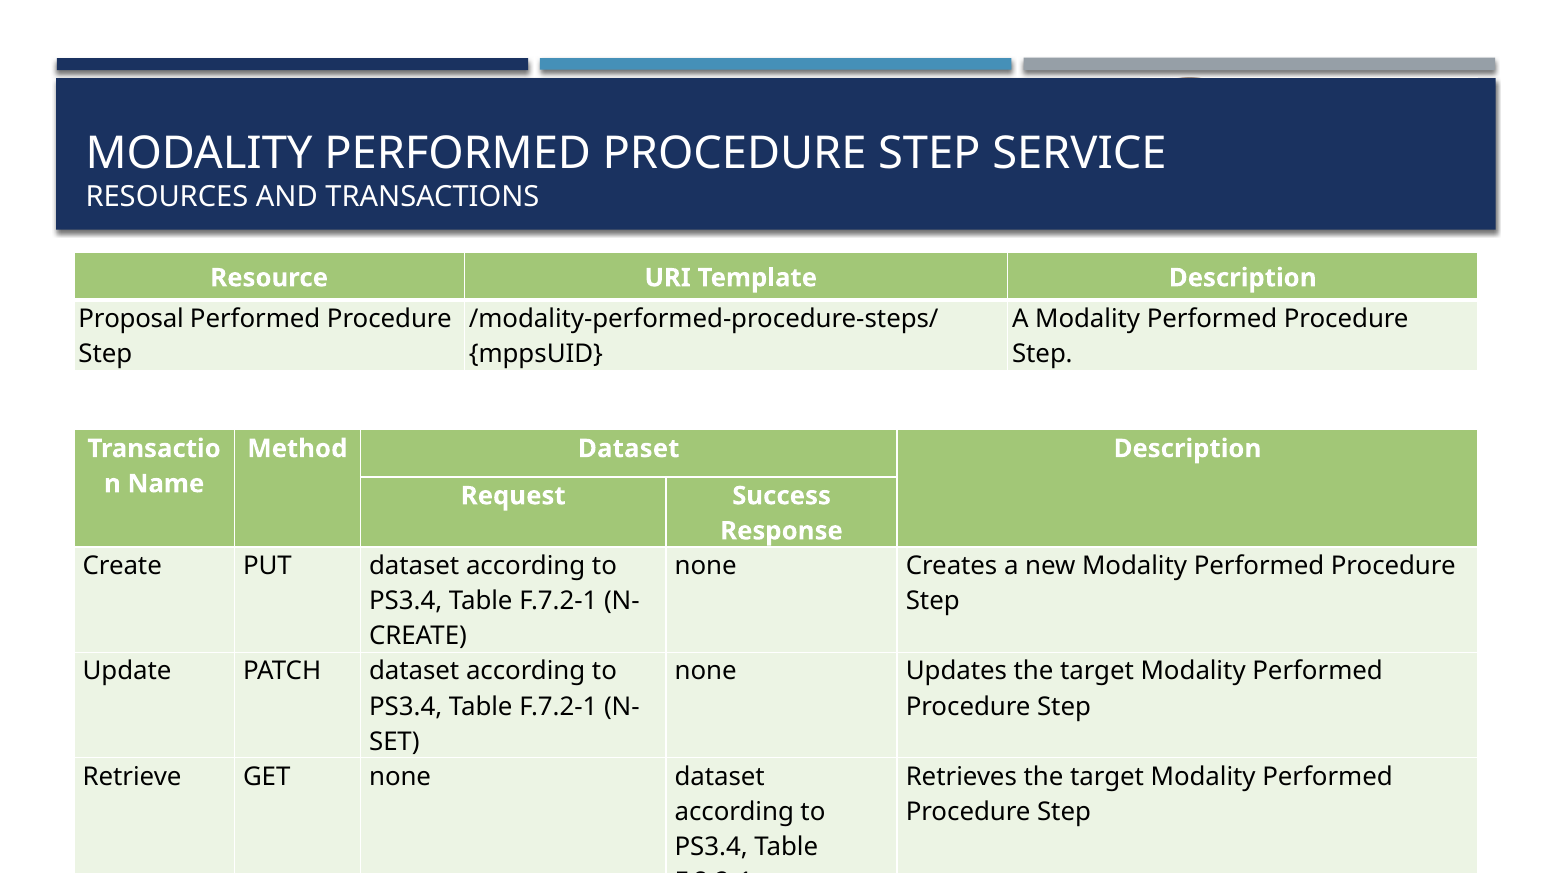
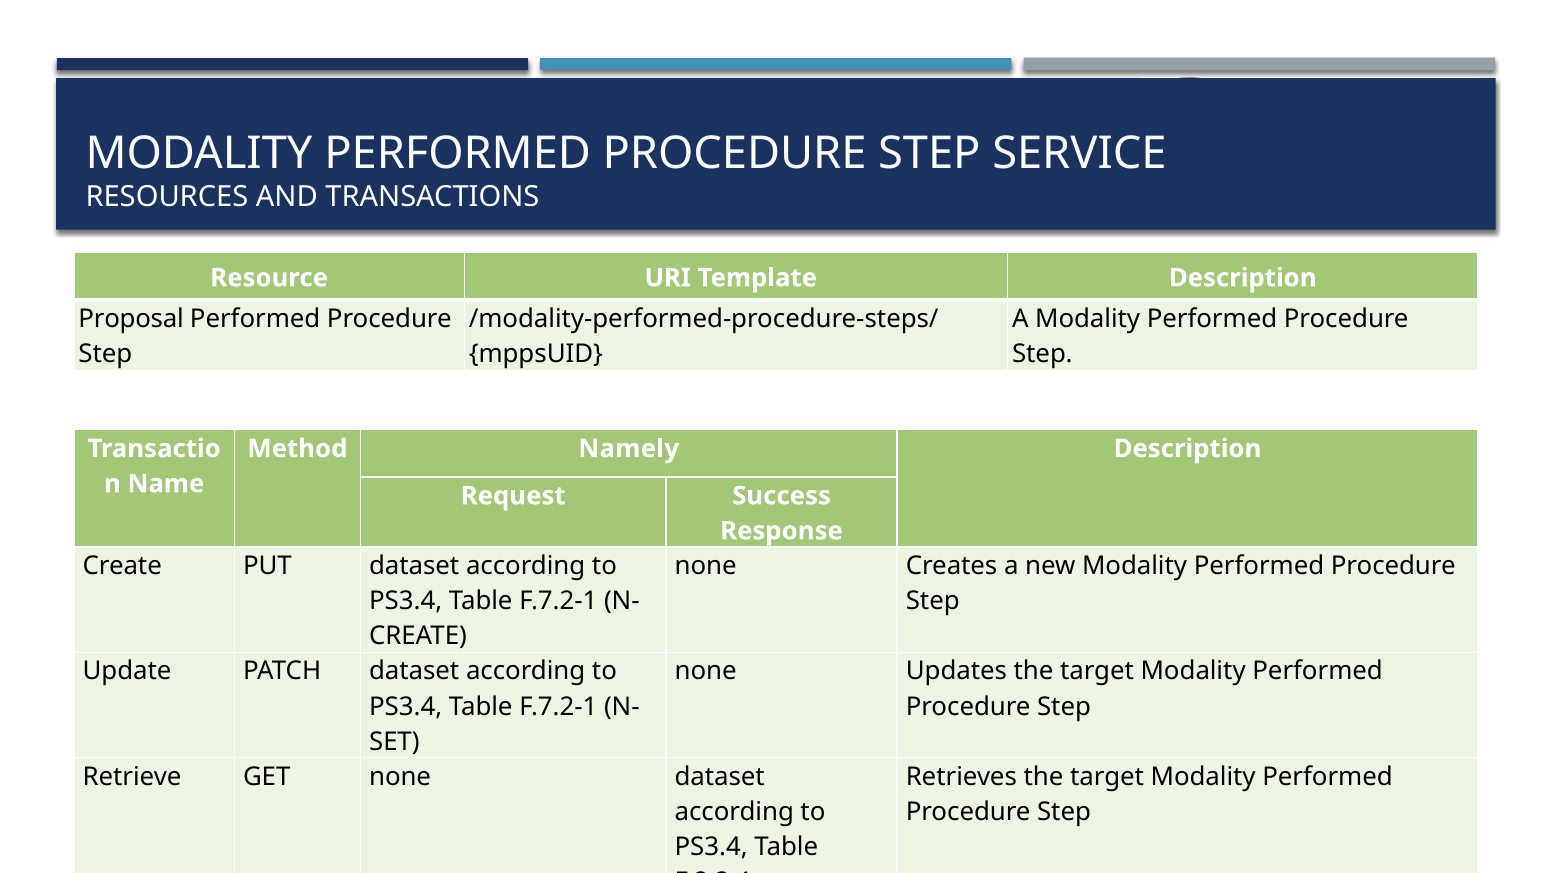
Method Dataset: Dataset -> Namely
